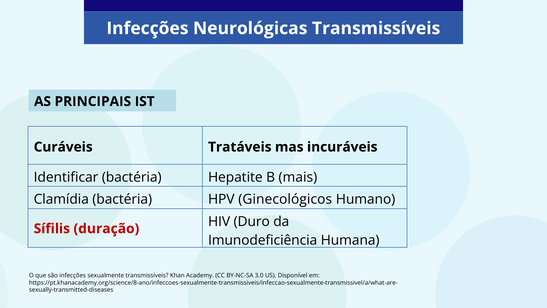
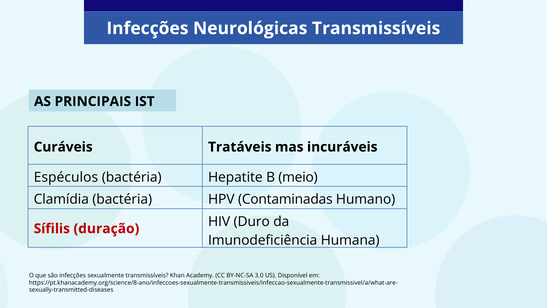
Identificar: Identificar -> Espéculos
mais: mais -> meio
Ginecológicos: Ginecológicos -> Contaminadas
